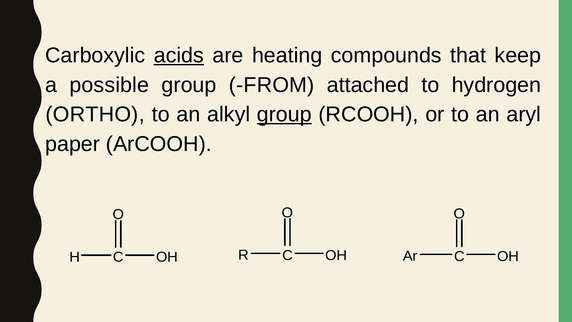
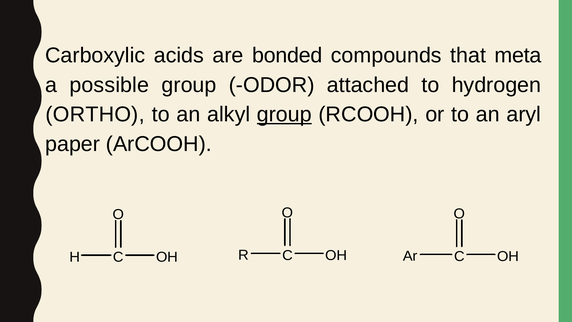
acids underline: present -> none
heating: heating -> bonded
keep: keep -> meta
FROM: FROM -> ODOR
